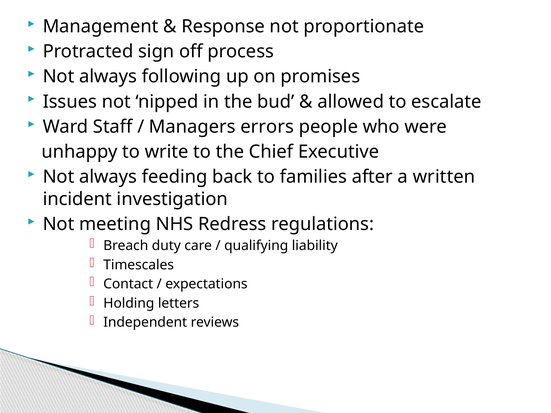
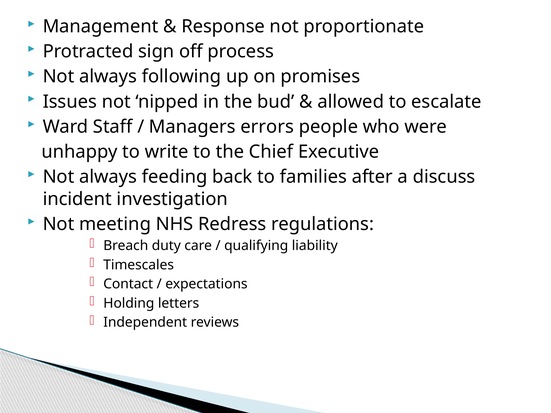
written: written -> discuss
